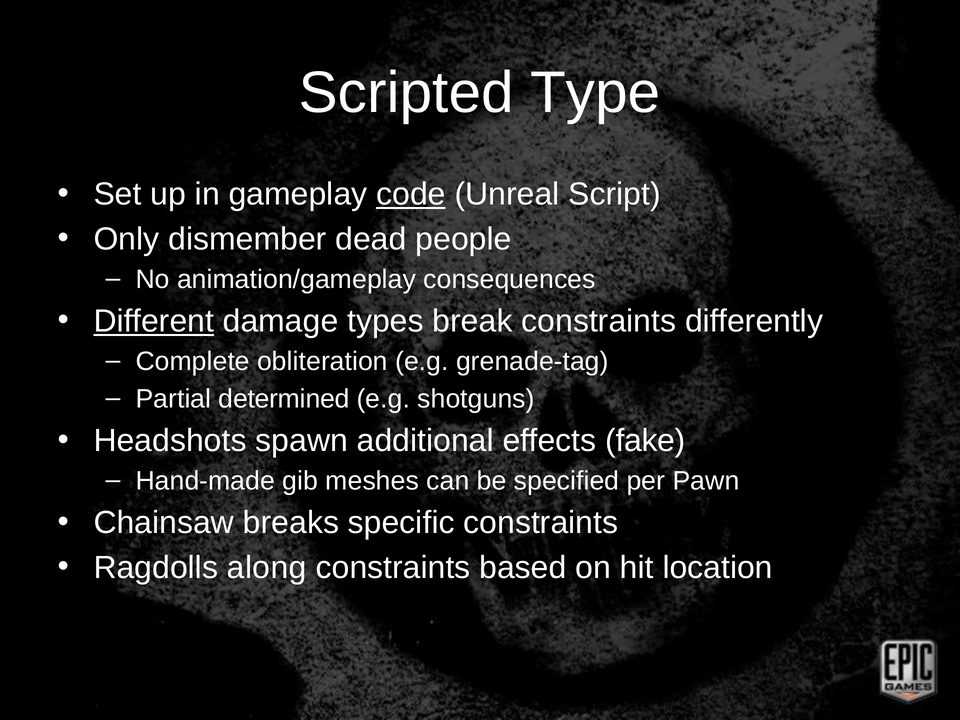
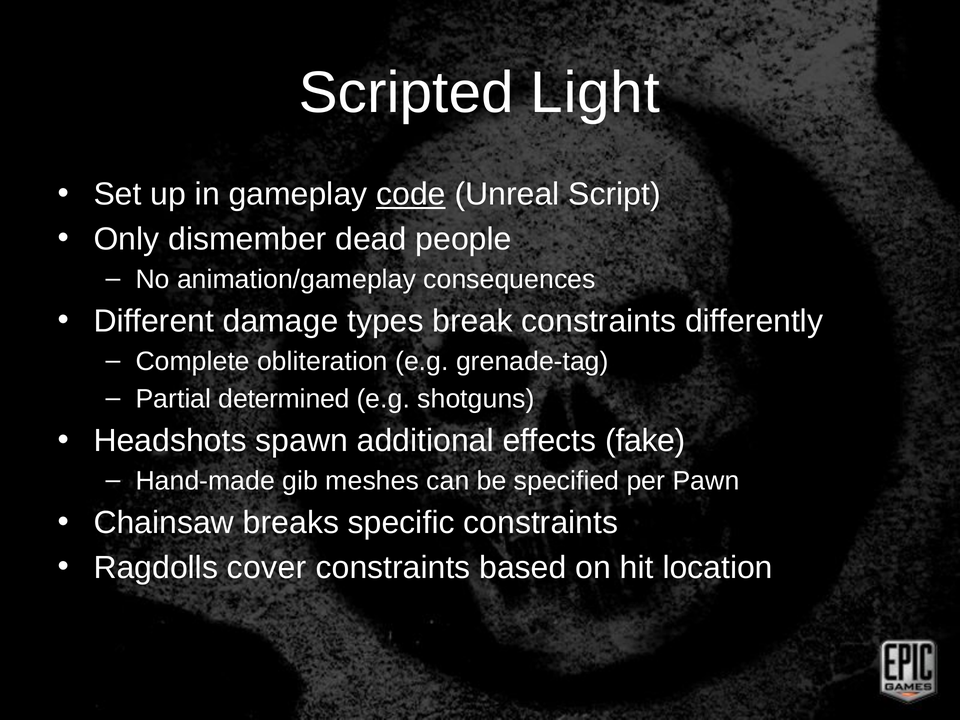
Type: Type -> Light
Different underline: present -> none
along: along -> cover
